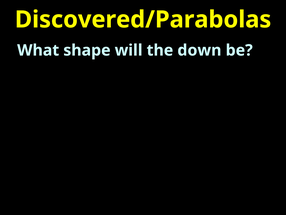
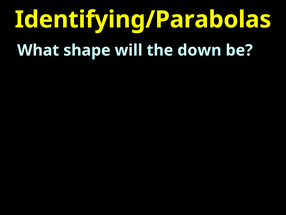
Discovered/Parabolas: Discovered/Parabolas -> Identifying/Parabolas
